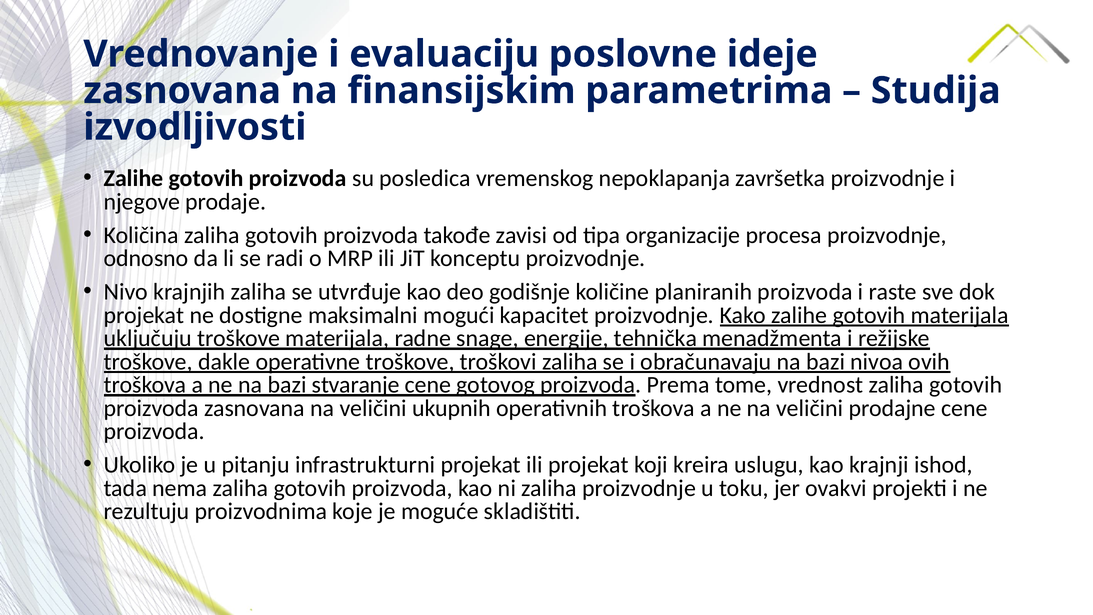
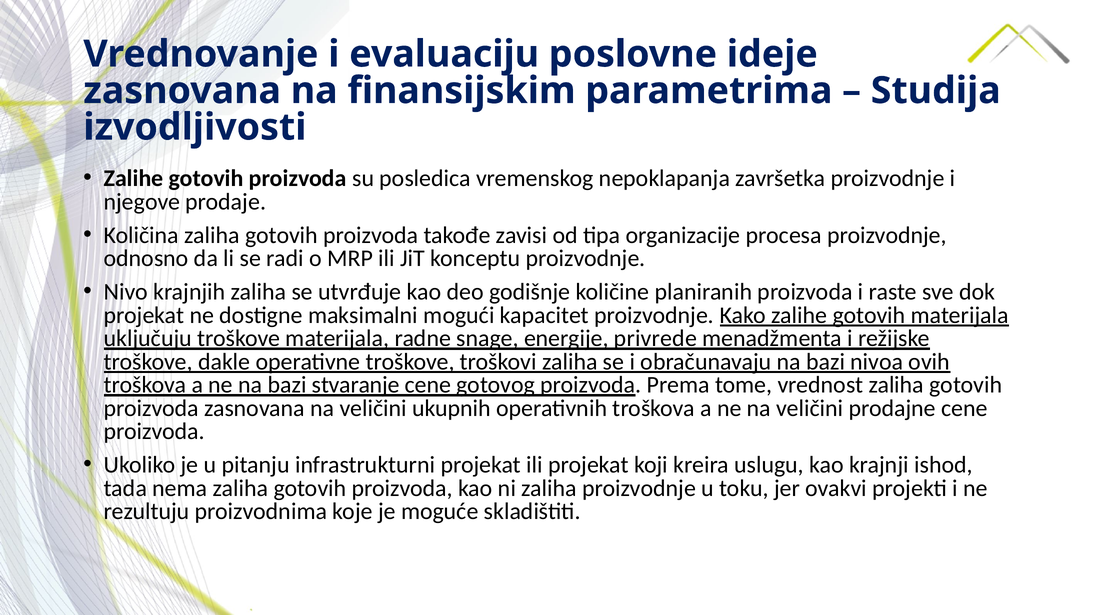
tehnička: tehnička -> privrede
